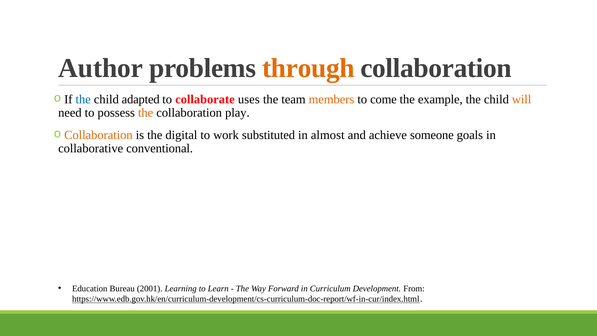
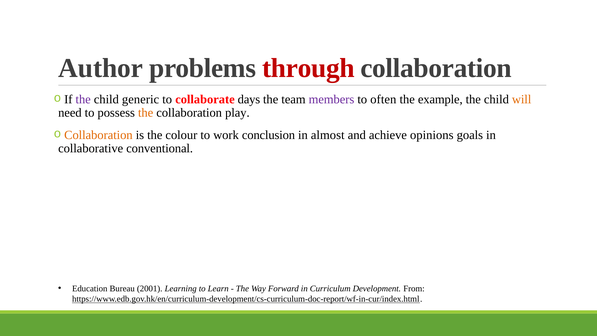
through colour: orange -> red
the at (83, 99) colour: blue -> purple
adapted: adapted -> generic
uses: uses -> days
members colour: orange -> purple
come: come -> often
digital: digital -> colour
substituted: substituted -> conclusion
someone: someone -> opinions
